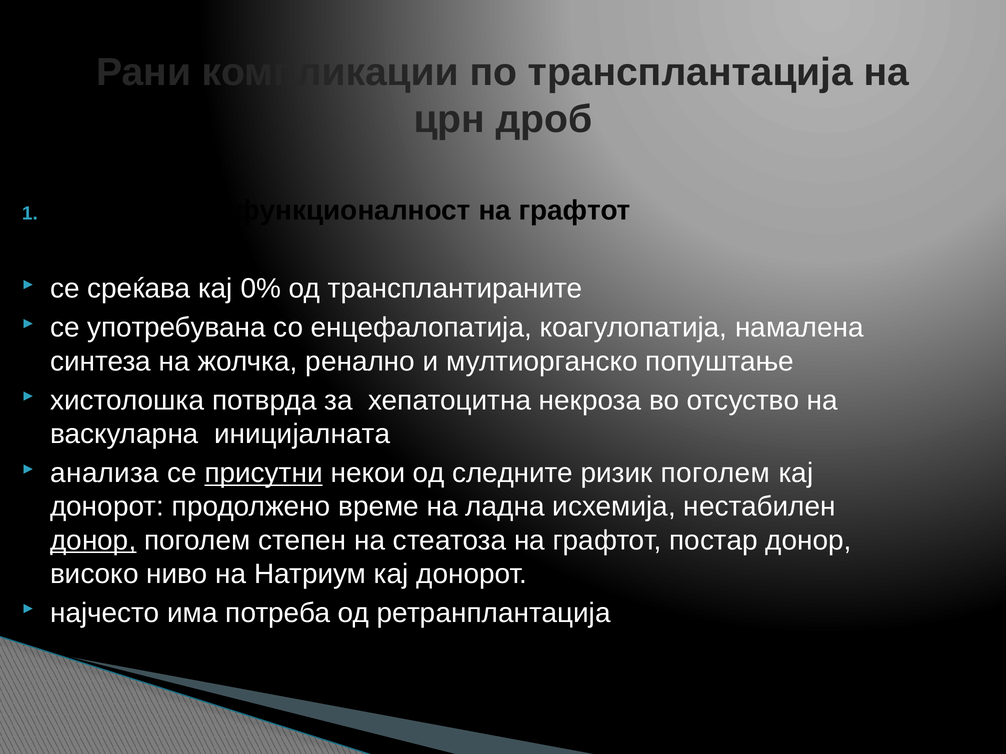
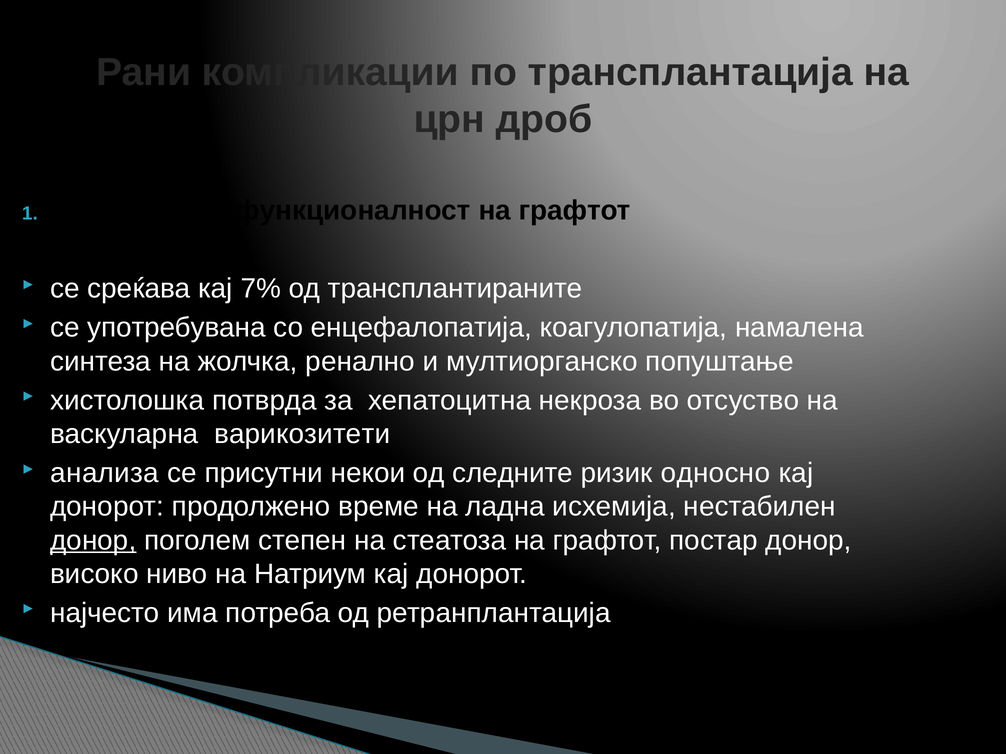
0%: 0% -> 7%
иницијалната: иницијалната -> варикозитети
присутни underline: present -> none
ризик поголем: поголем -> односно
